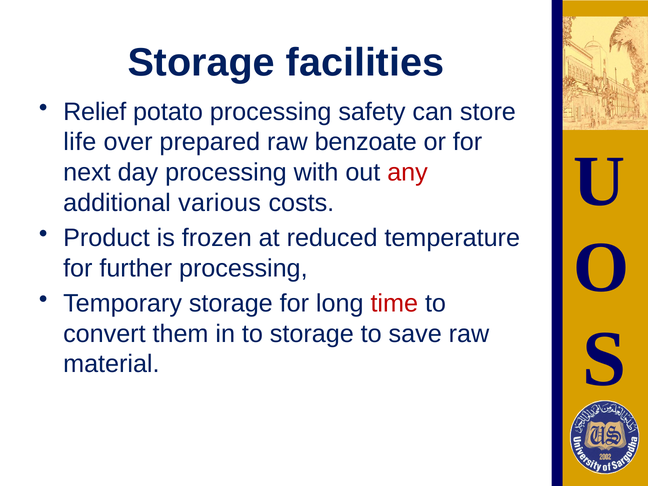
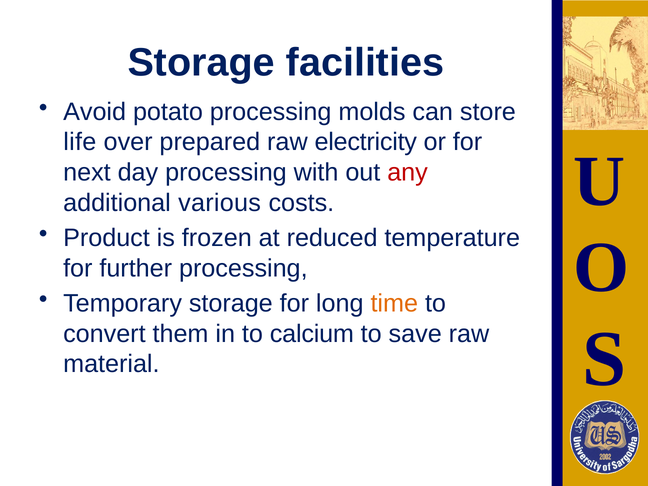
Relief: Relief -> Avoid
safety: safety -> molds
benzoate: benzoate -> electricity
time colour: red -> orange
to storage: storage -> calcium
